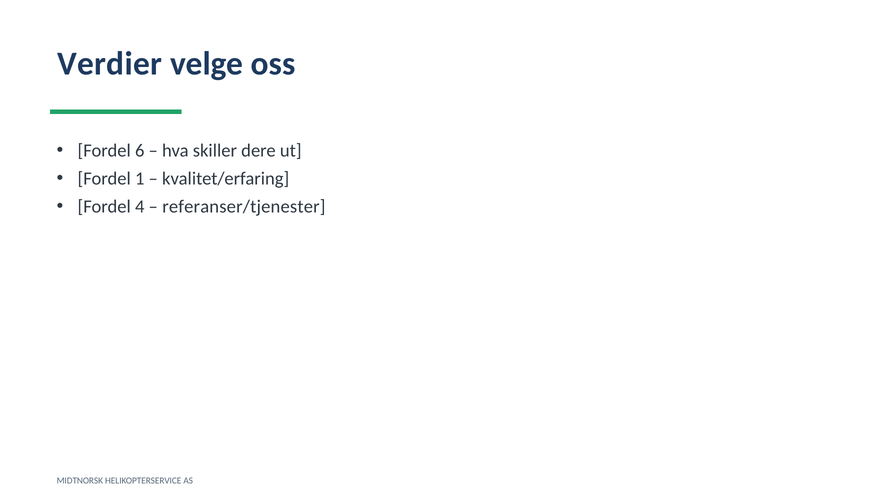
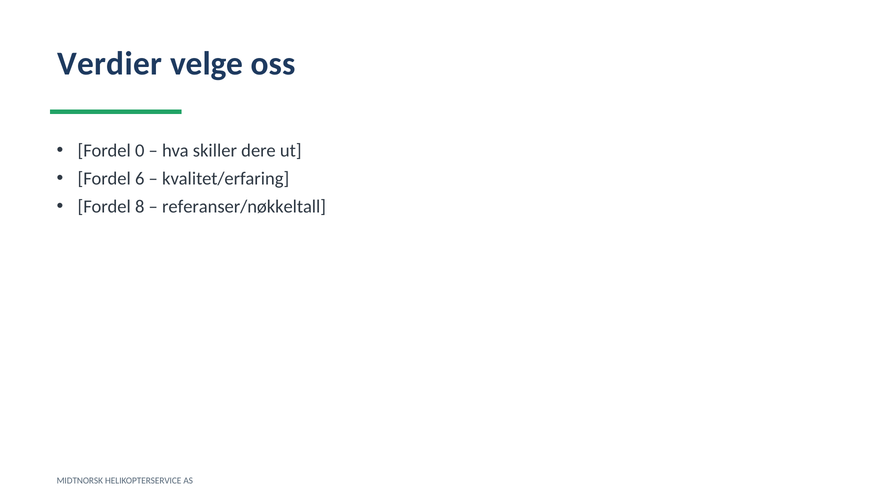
6: 6 -> 0
1: 1 -> 6
4: 4 -> 8
referanser/tjenester: referanser/tjenester -> referanser/nøkkeltall
